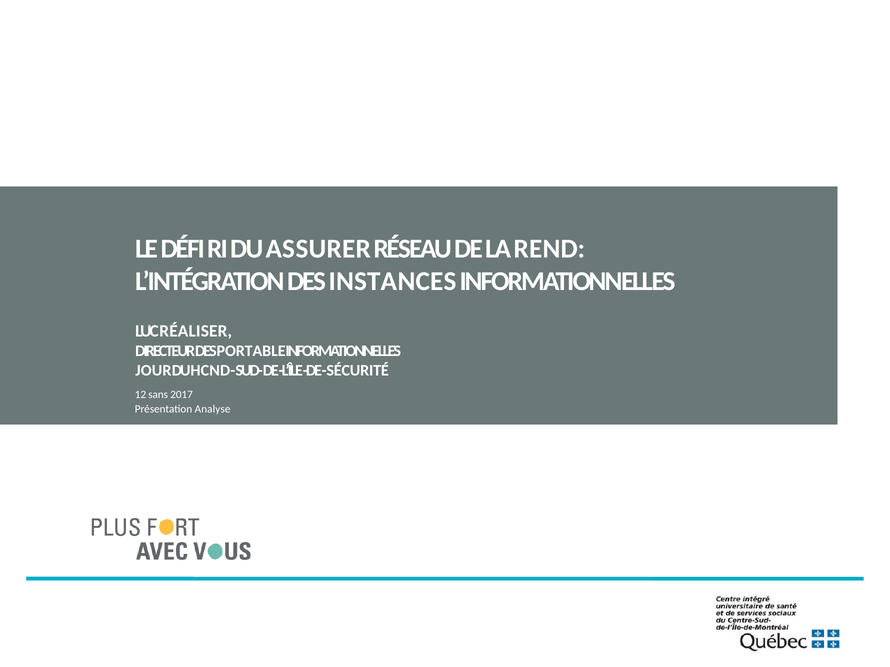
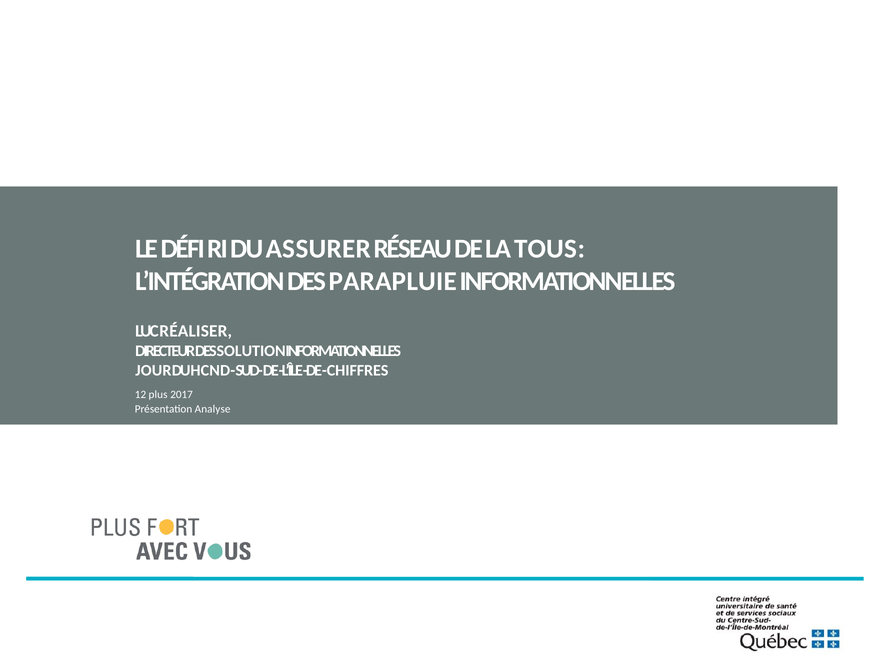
REND: REND -> TOUS
INSTANCES: INSTANCES -> PARAPLUIE
PORTABLE: PORTABLE -> SOLUTION
SÉCURITÉ: SÉCURITÉ -> CHIFFRES
sans: sans -> plus
